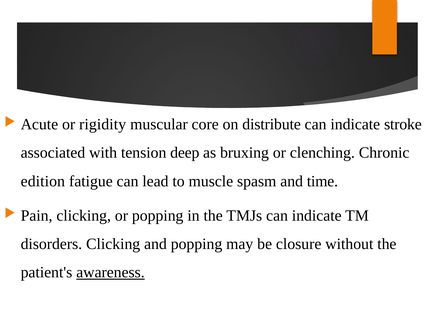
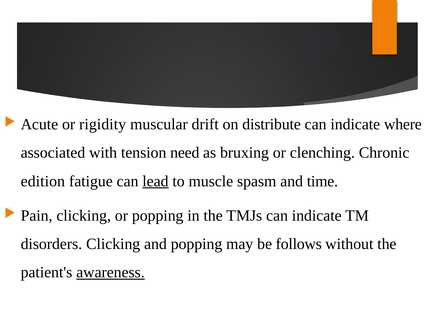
core: core -> drift
stroke: stroke -> where
deep: deep -> need
lead underline: none -> present
closure: closure -> follows
